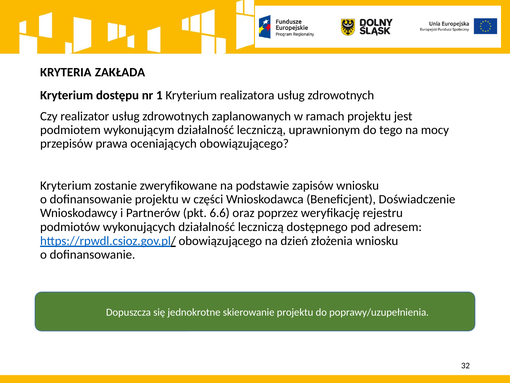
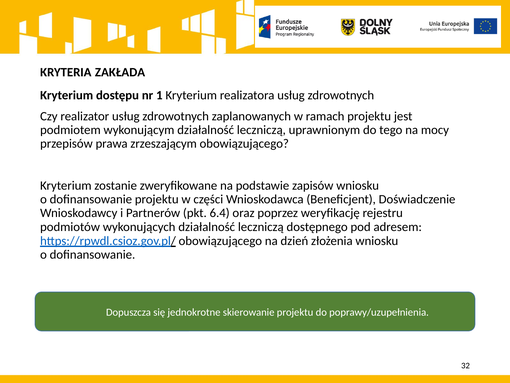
oceniających: oceniających -> zrzeszającym
6.6: 6.6 -> 6.4
